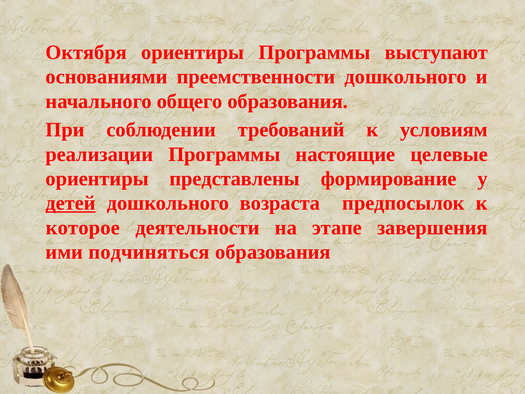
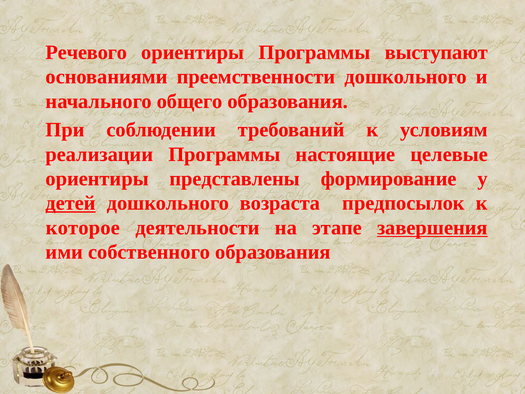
Октября: Октября -> Речевого
завершения underline: none -> present
подчиняться: подчиняться -> собственного
